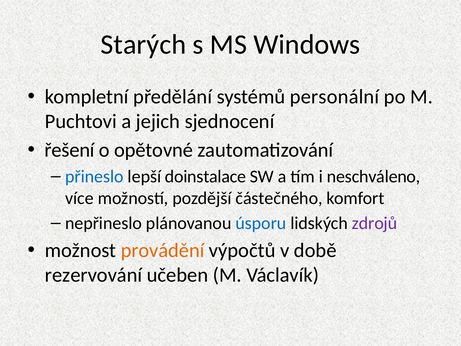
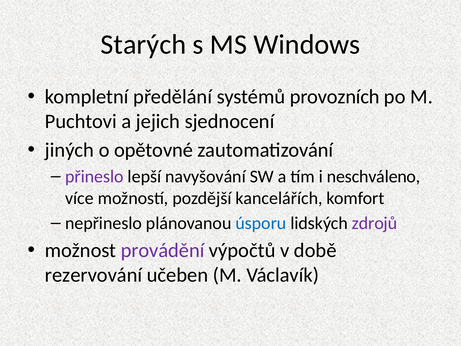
personální: personální -> provozních
řešení: řešení -> jiných
přineslo colour: blue -> purple
doinstalace: doinstalace -> navyšování
částečného: částečného -> kancelářích
provádění colour: orange -> purple
